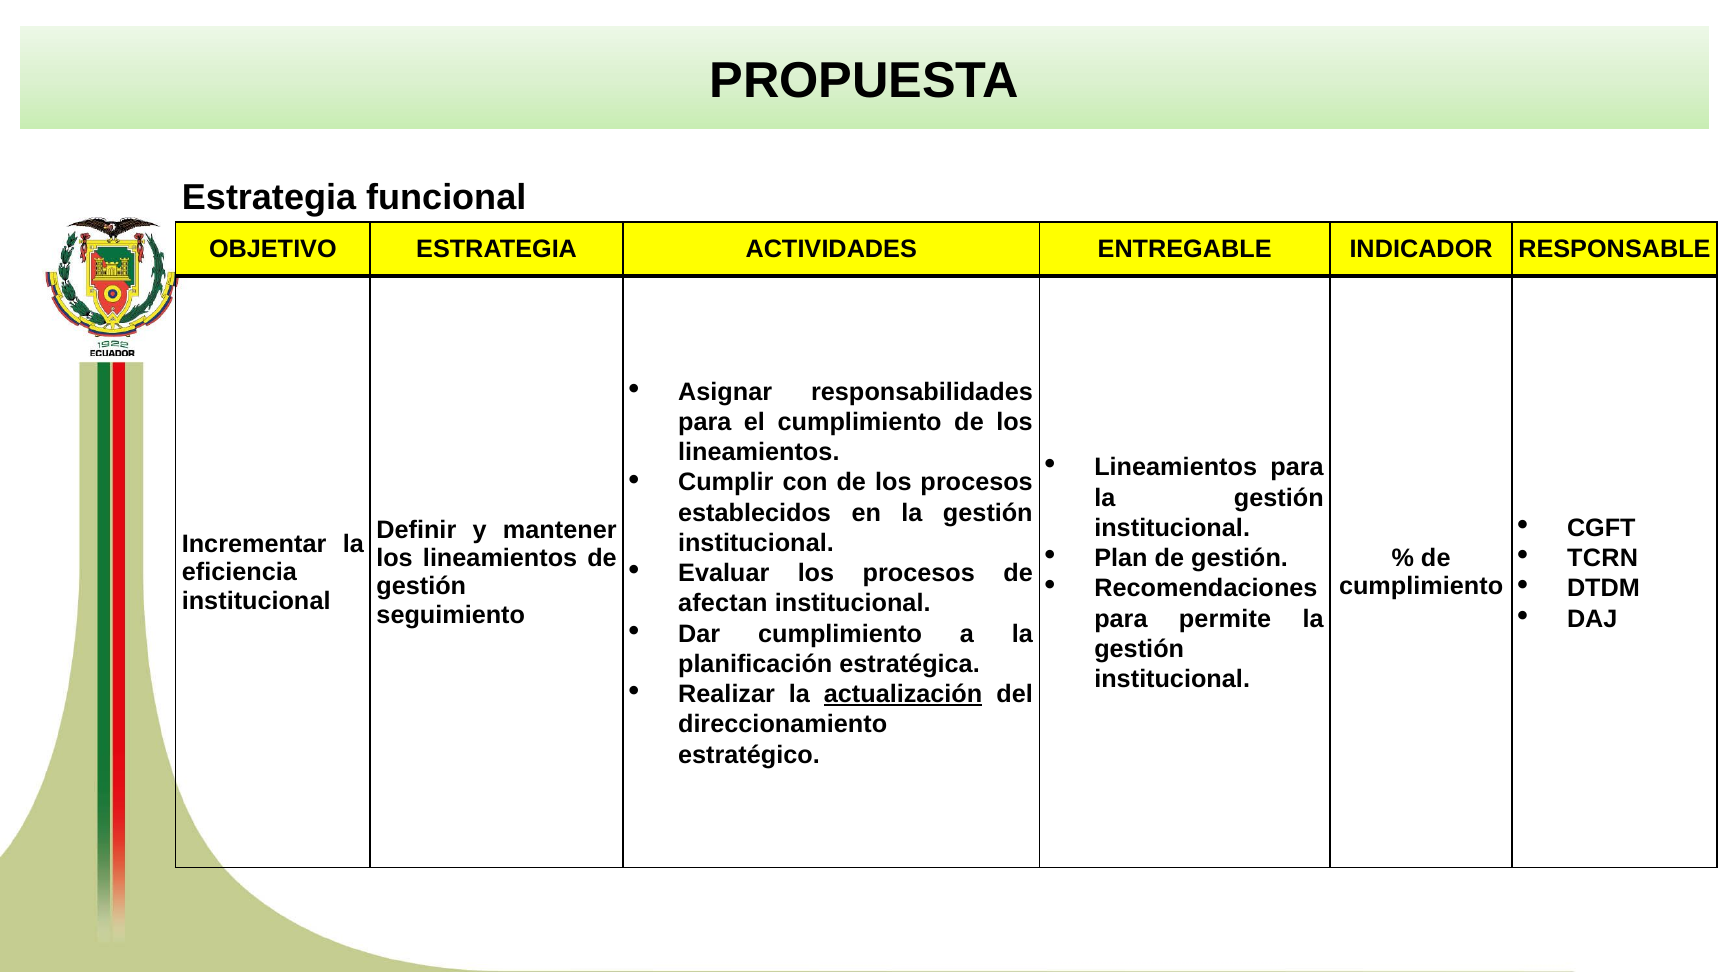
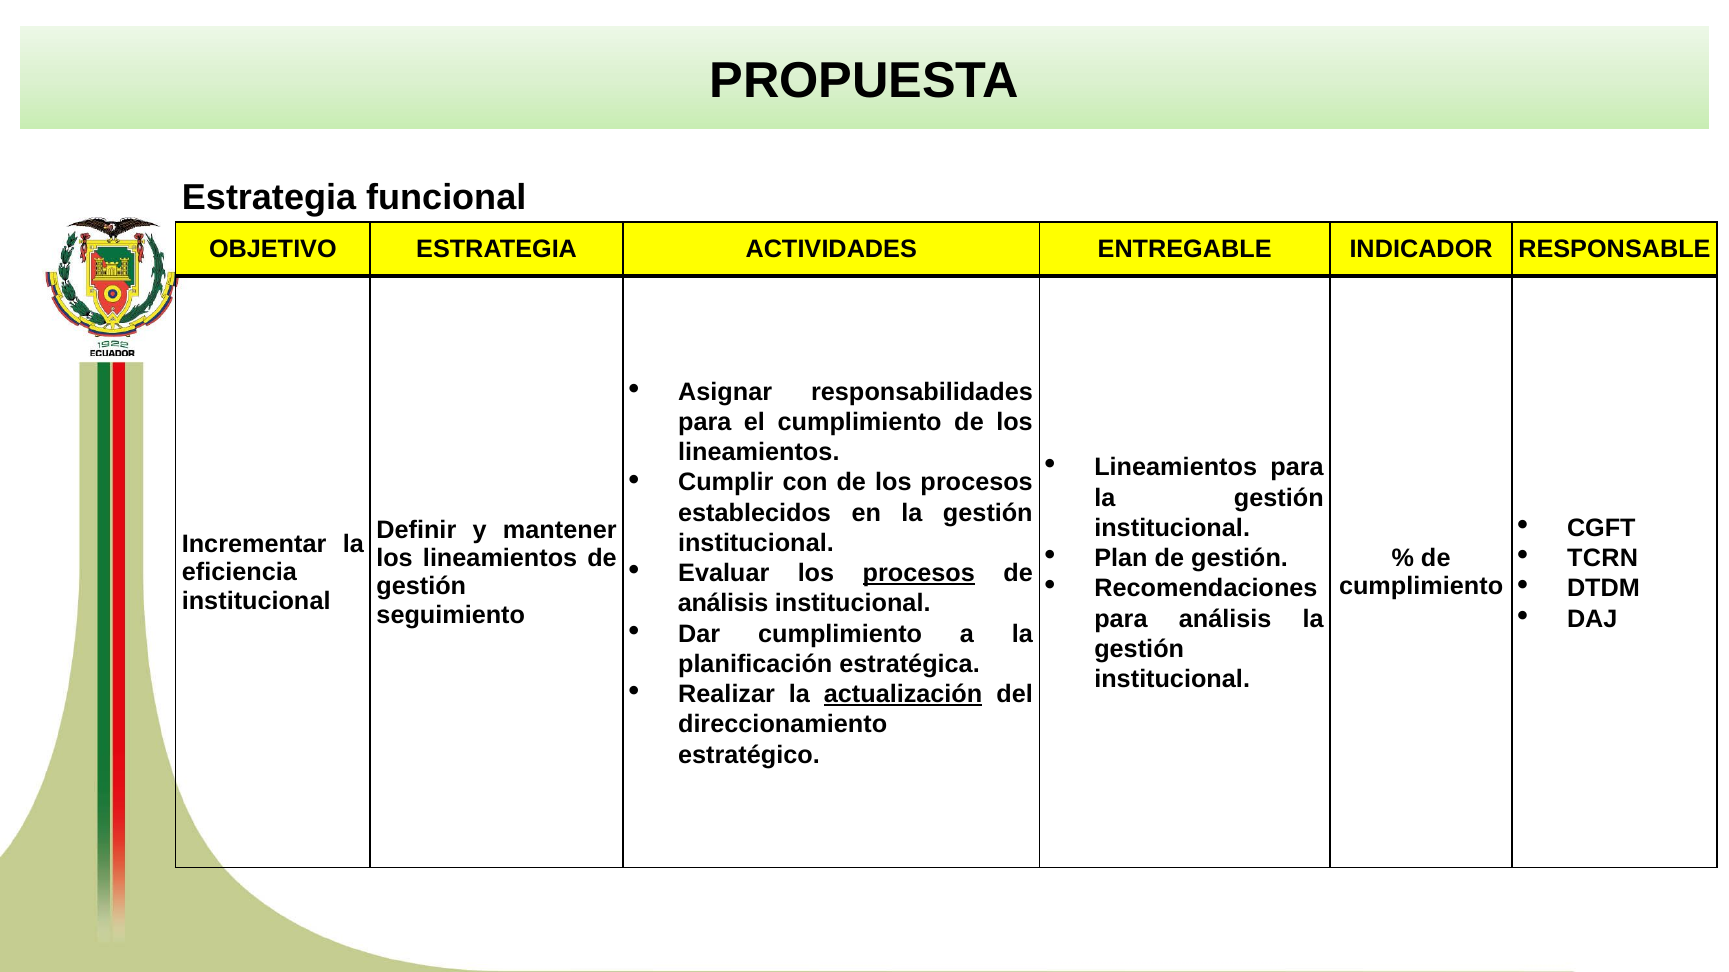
procesos at (919, 574) underline: none -> present
afectan at (723, 604): afectan -> análisis
para permite: permite -> análisis
